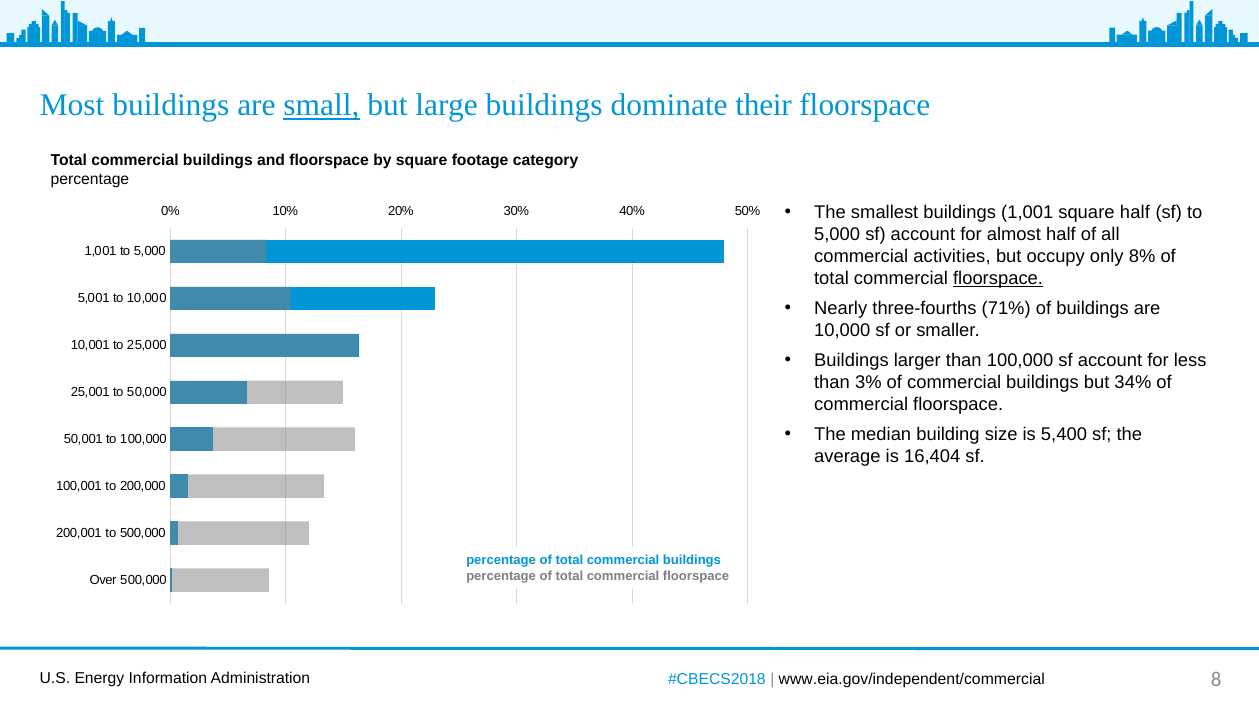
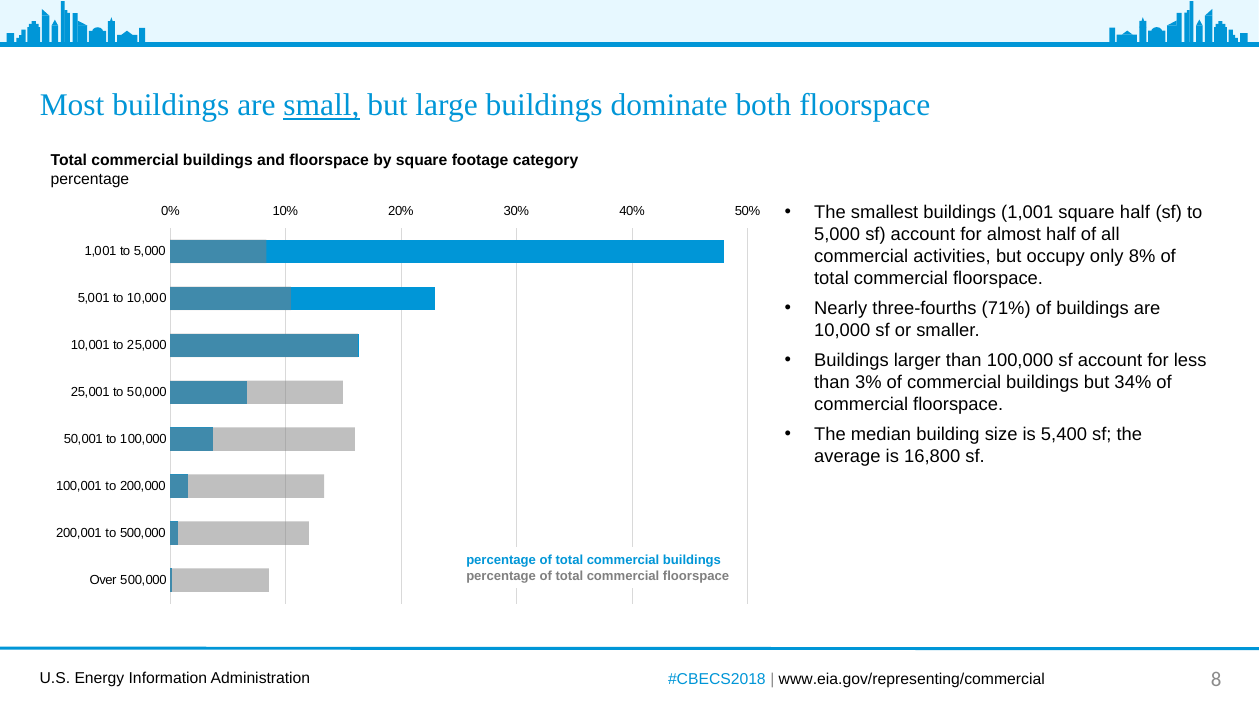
their: their -> both
floorspace at (998, 279) underline: present -> none
16,404: 16,404 -> 16,800
www.eia.gov/independent/commercial: www.eia.gov/independent/commercial -> www.eia.gov/representing/commercial
